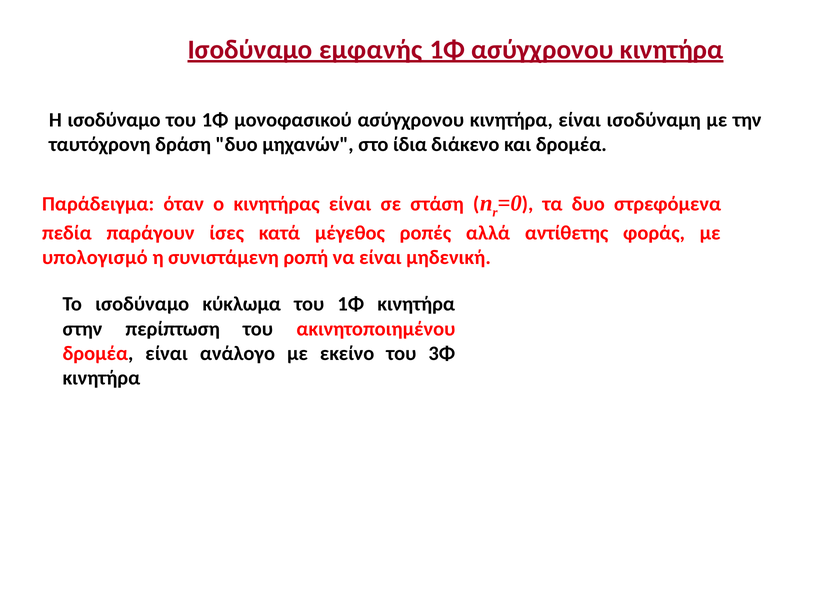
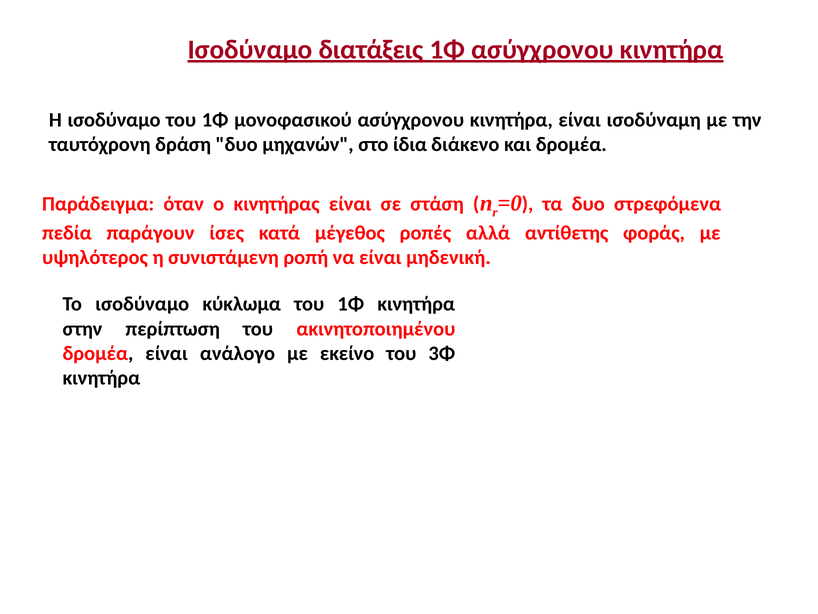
εμφανής: εμφανής -> διατάξεις
υπολογισμό: υπολογισμό -> υψηλότερος
